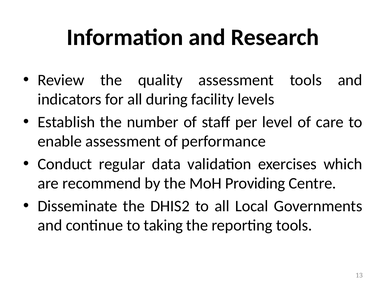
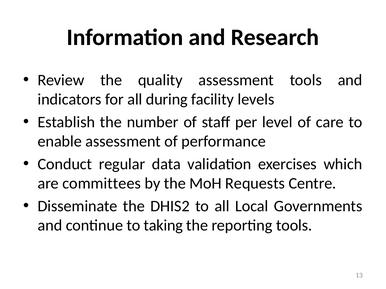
recommend: recommend -> committees
Providing: Providing -> Requests
